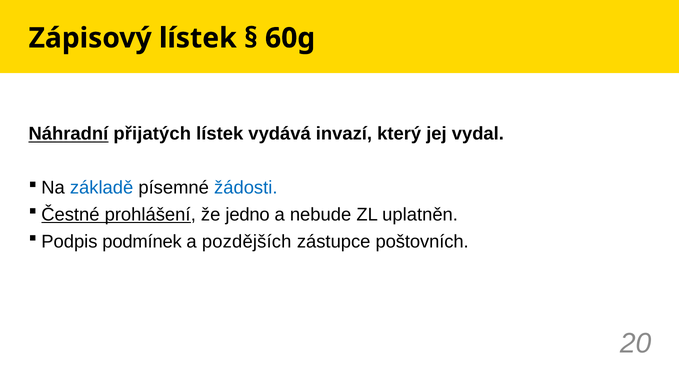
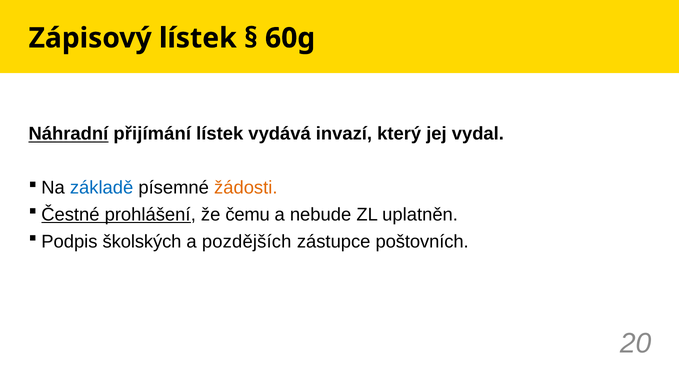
přijatých: přijatých -> přijímání
žádosti colour: blue -> orange
jedno: jedno -> čemu
podmínek: podmínek -> školských
